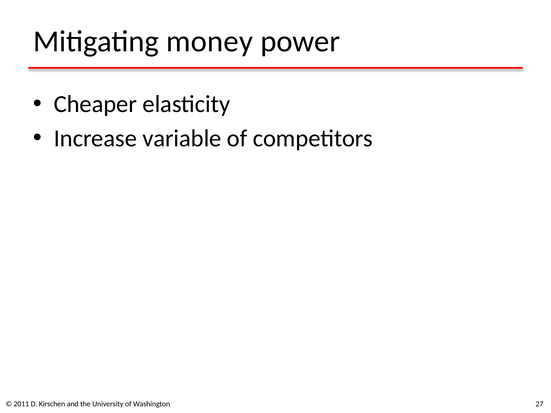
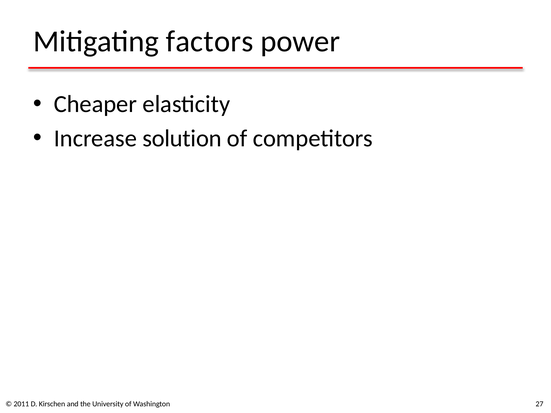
money: money -> factors
variable: variable -> solution
